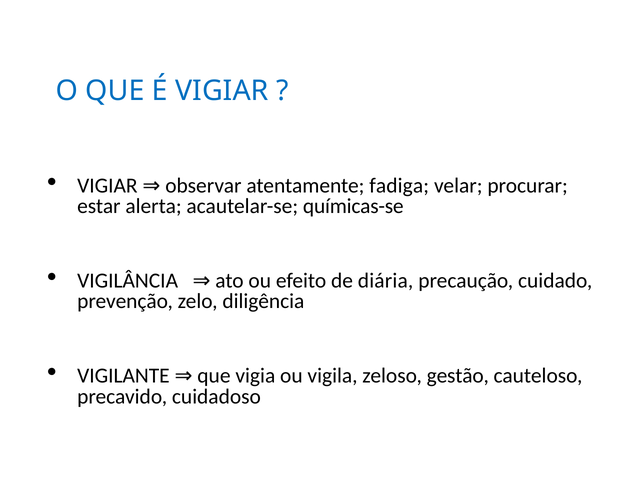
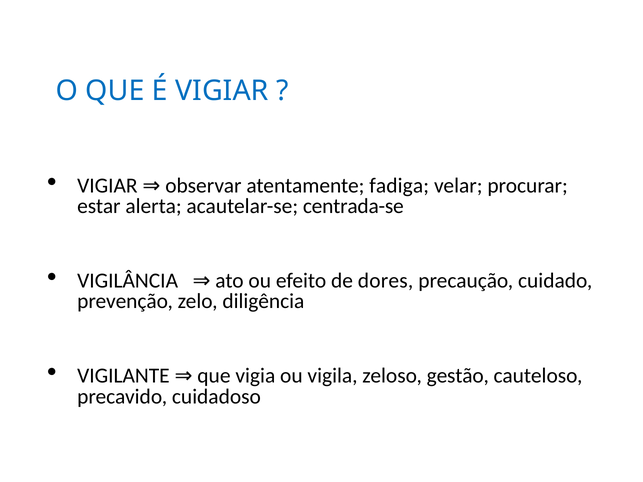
químicas-se: químicas-se -> centrada-se
diária: diária -> dores
